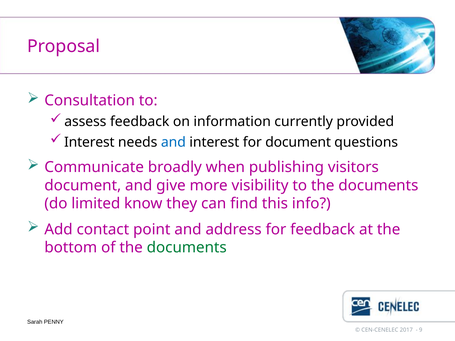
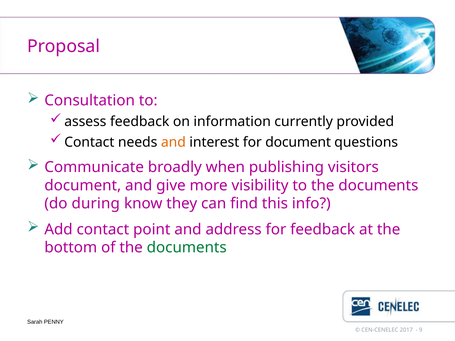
Interest at (89, 142): Interest -> Contact
and at (173, 142) colour: blue -> orange
limited: limited -> during
